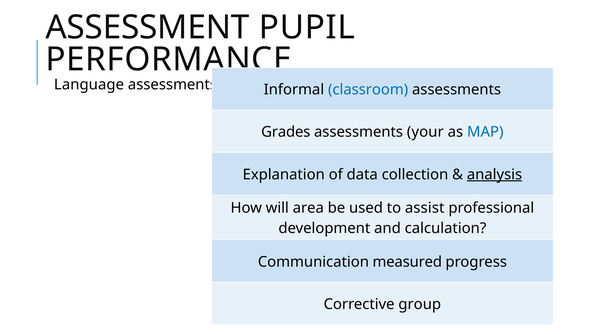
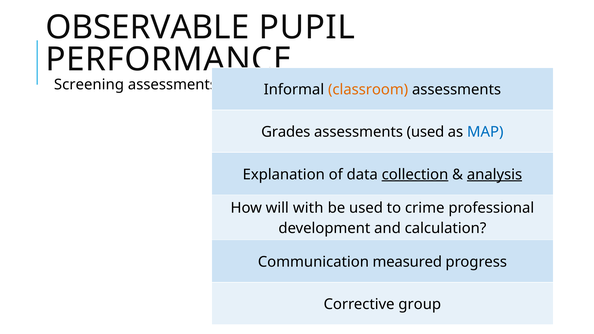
ASSESSMENT: ASSESSMENT -> OBSERVABLE
Language: Language -> Screening
classroom colour: blue -> orange
assessments your: your -> used
collection underline: none -> present
area: area -> with
assist: assist -> crime
